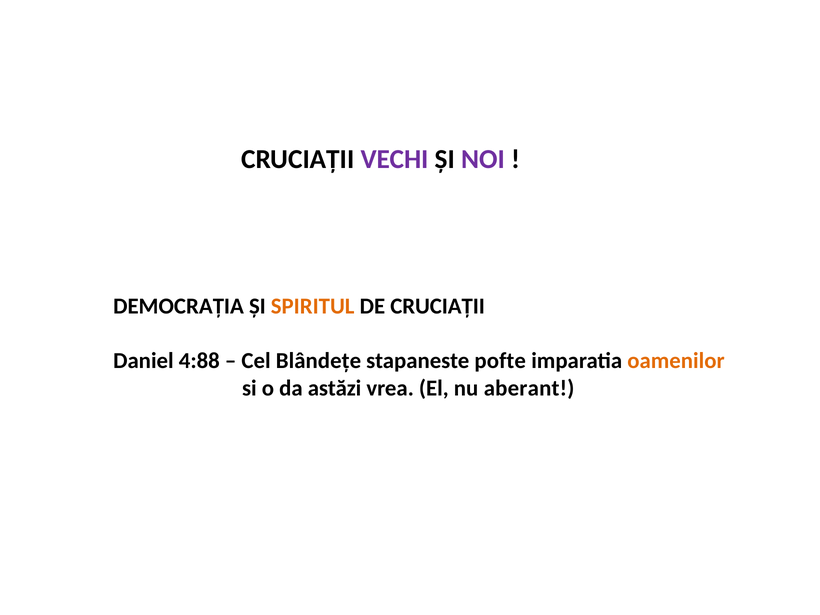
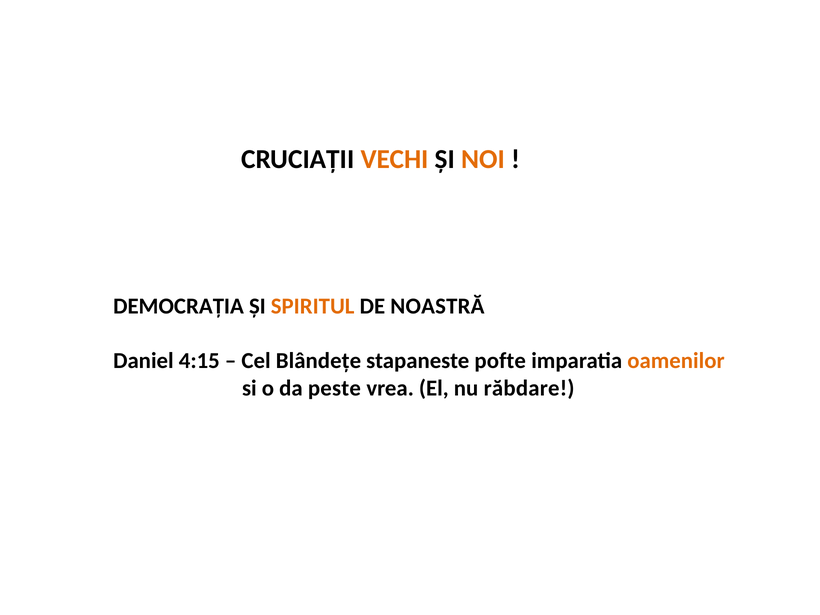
VECHI colour: purple -> orange
NOI colour: purple -> orange
DE CRUCIAȚII: CRUCIAȚII -> NOASTRĂ
4:88: 4:88 -> 4:15
astăzi: astăzi -> peste
aberant: aberant -> răbdare
